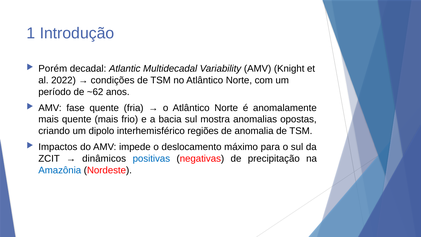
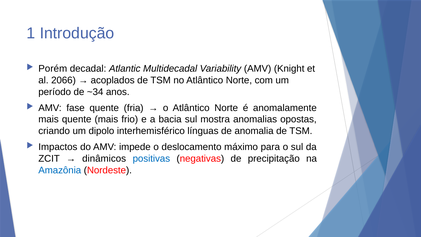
2022: 2022 -> 2066
condições: condições -> acoplados
~62: ~62 -> ~34
regiões: regiões -> línguas
